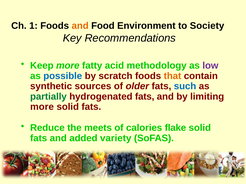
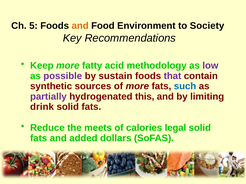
Ch 1: 1 -> 5
possible colour: blue -> purple
scratch: scratch -> sustain
that colour: orange -> purple
of older: older -> more
partially colour: green -> purple
hydrogenated fats: fats -> this
more at (42, 107): more -> drink
flake: flake -> legal
variety: variety -> dollars
